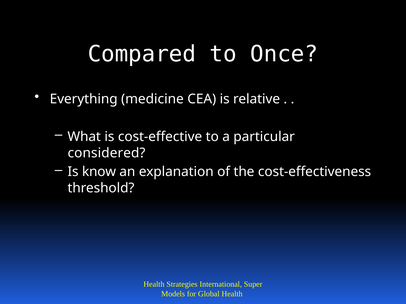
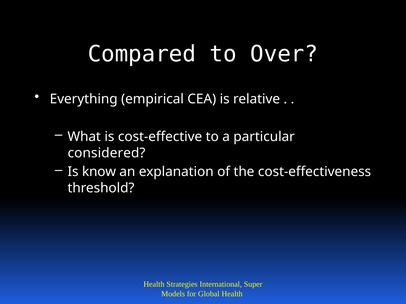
Once: Once -> Over
medicine: medicine -> empirical
